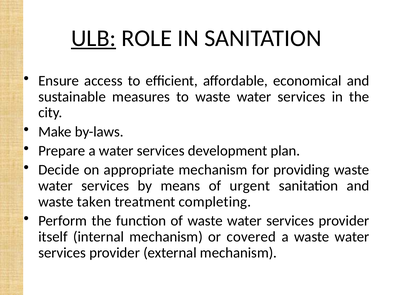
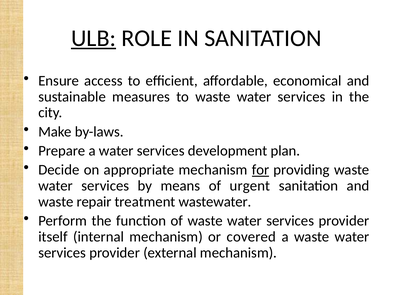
for underline: none -> present
taken: taken -> repair
completing: completing -> wastewater
